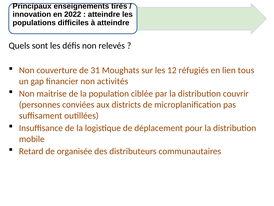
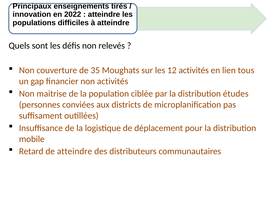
31: 31 -> 35
12 réfugiés: réfugiés -> activités
couvrir: couvrir -> études
de organisée: organisée -> atteindre
